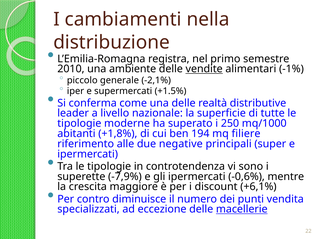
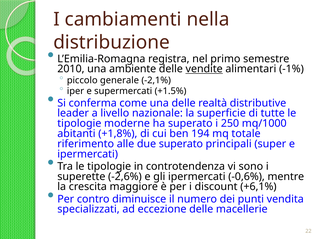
filiere: filiere -> totale
due negative: negative -> superato
-7,9%: -7,9% -> -2,6%
macellerie underline: present -> none
